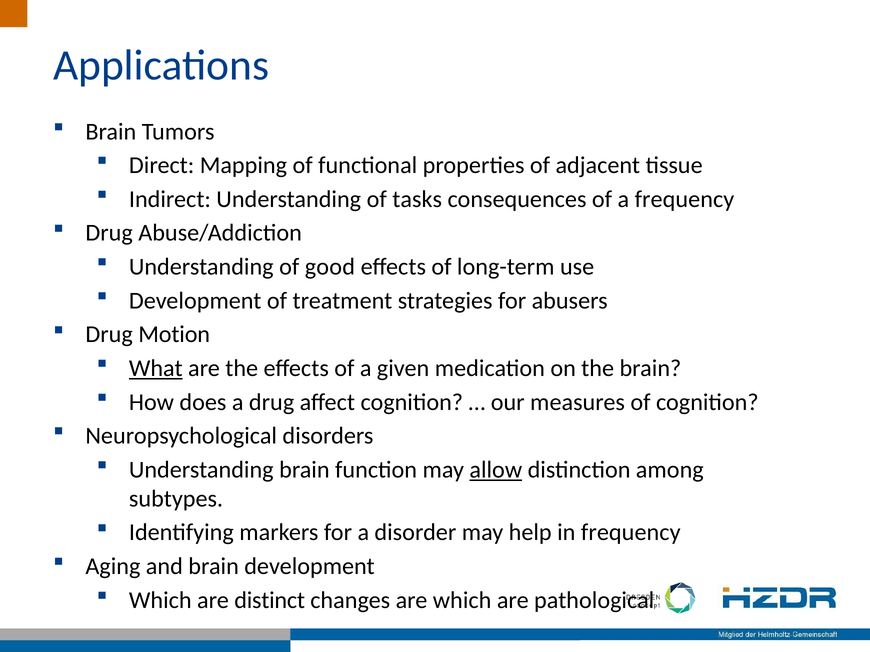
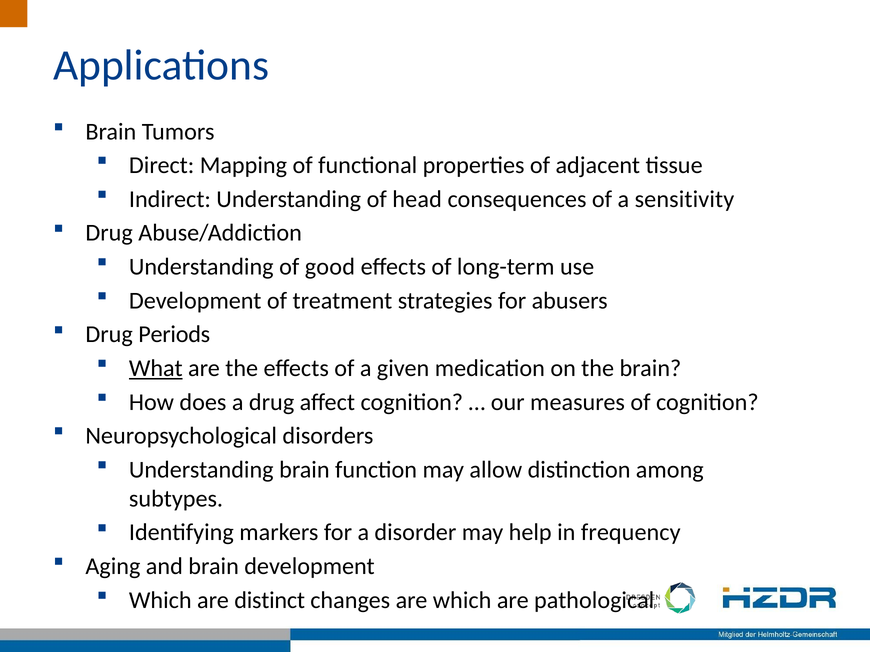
tasks: tasks -> head
a frequency: frequency -> sensitivity
Motion: Motion -> Periods
allow underline: present -> none
